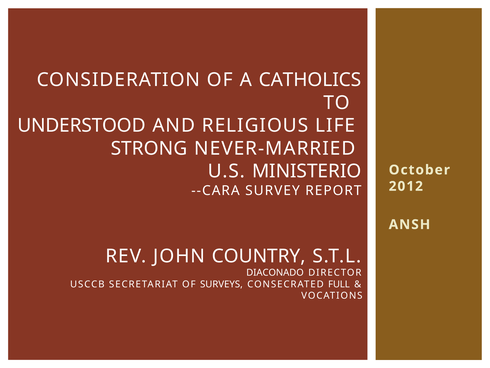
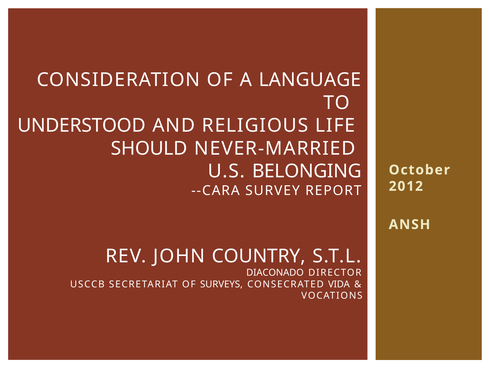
CATHOLICS: CATHOLICS -> LANGUAGE
STRONG: STRONG -> SHOULD
MINISTERIO: MINISTERIO -> BELONGING
FULL: FULL -> VIDA
